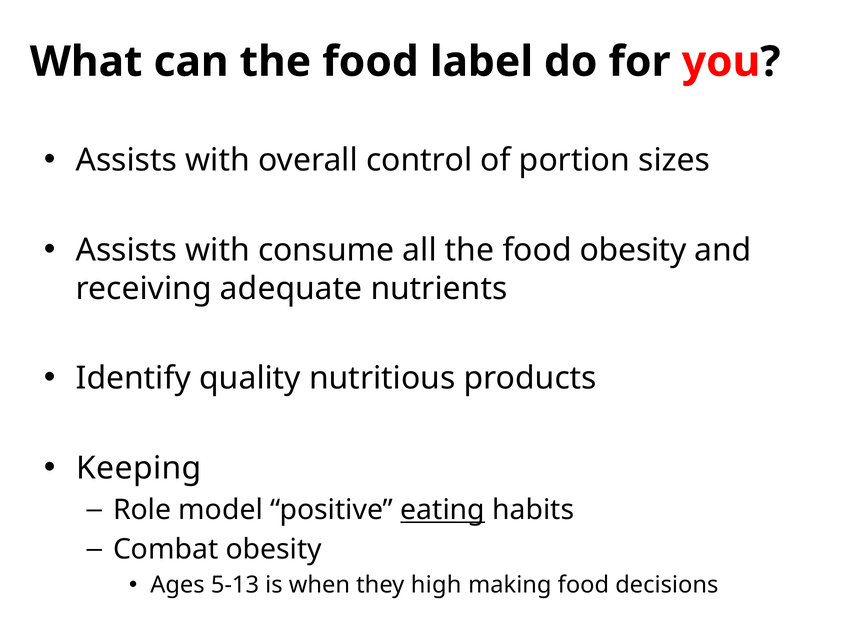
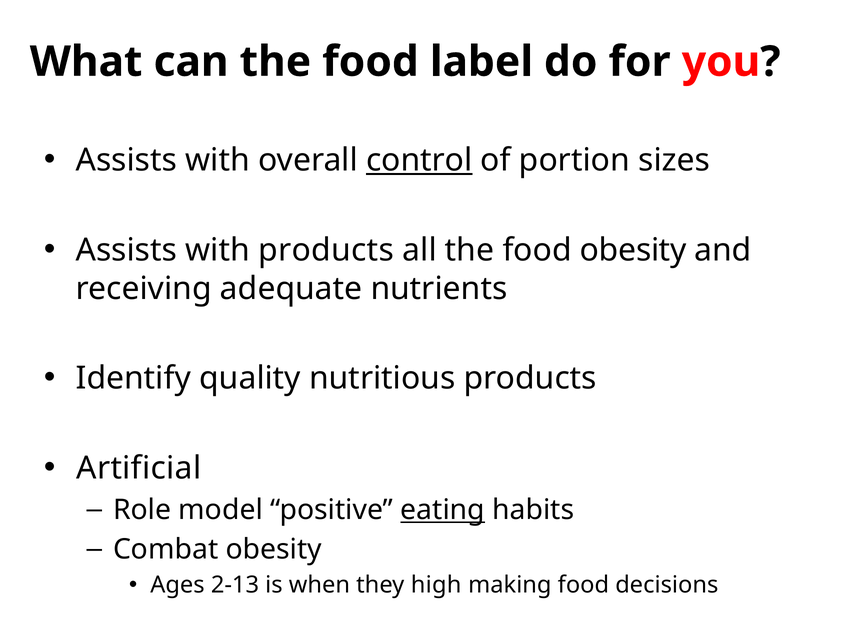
control underline: none -> present
with consume: consume -> products
Keeping: Keeping -> Artificial
5-13: 5-13 -> 2-13
